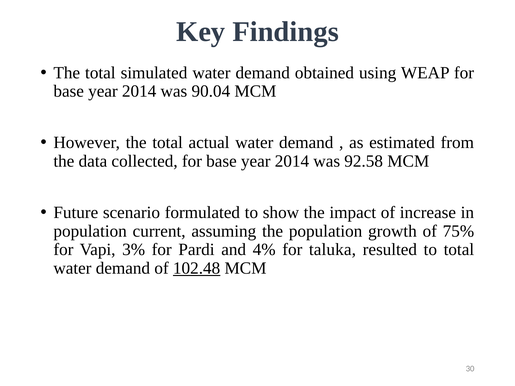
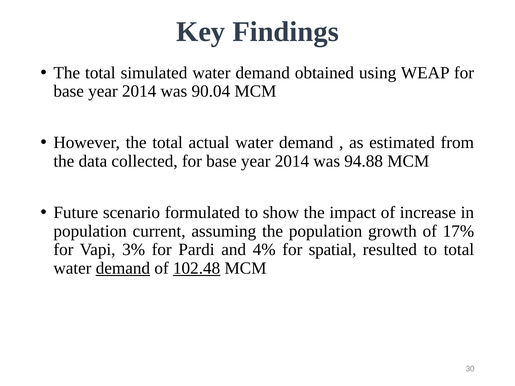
92.58: 92.58 -> 94.88
75%: 75% -> 17%
taluka: taluka -> spatial
demand at (123, 268) underline: none -> present
